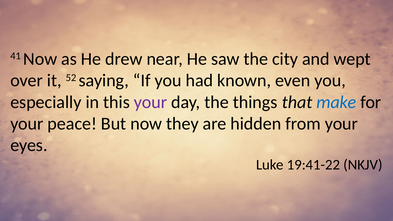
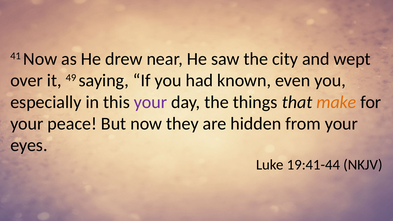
52: 52 -> 49
make colour: blue -> orange
19:41-22: 19:41-22 -> 19:41-44
